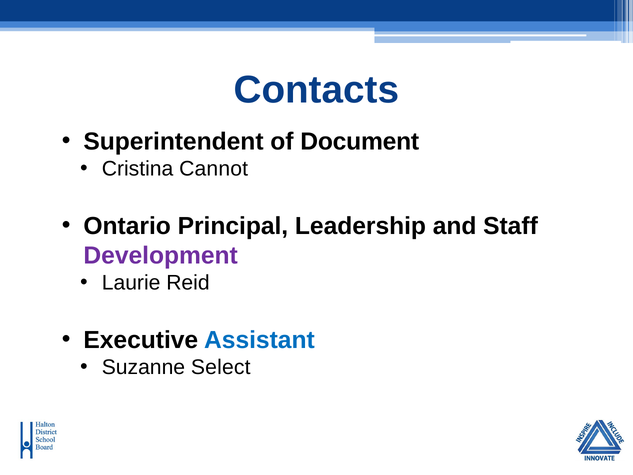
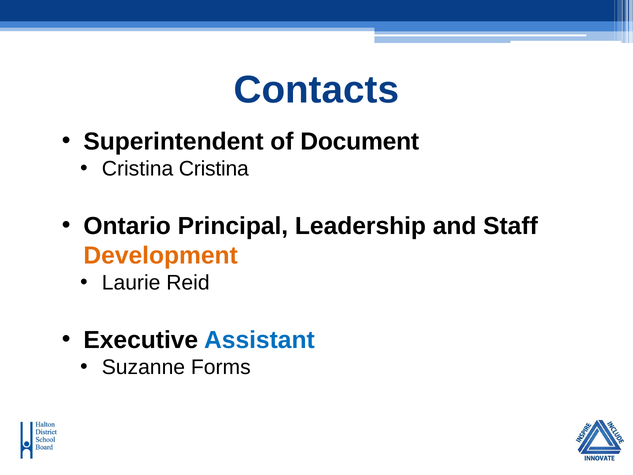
Cristina Cannot: Cannot -> Cristina
Development colour: purple -> orange
Select: Select -> Forms
